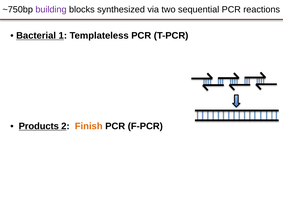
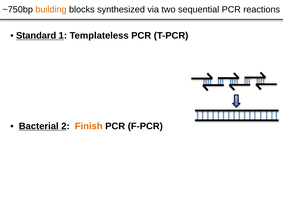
building colour: purple -> orange
Bacterial: Bacterial -> Standard
Products: Products -> Bacterial
